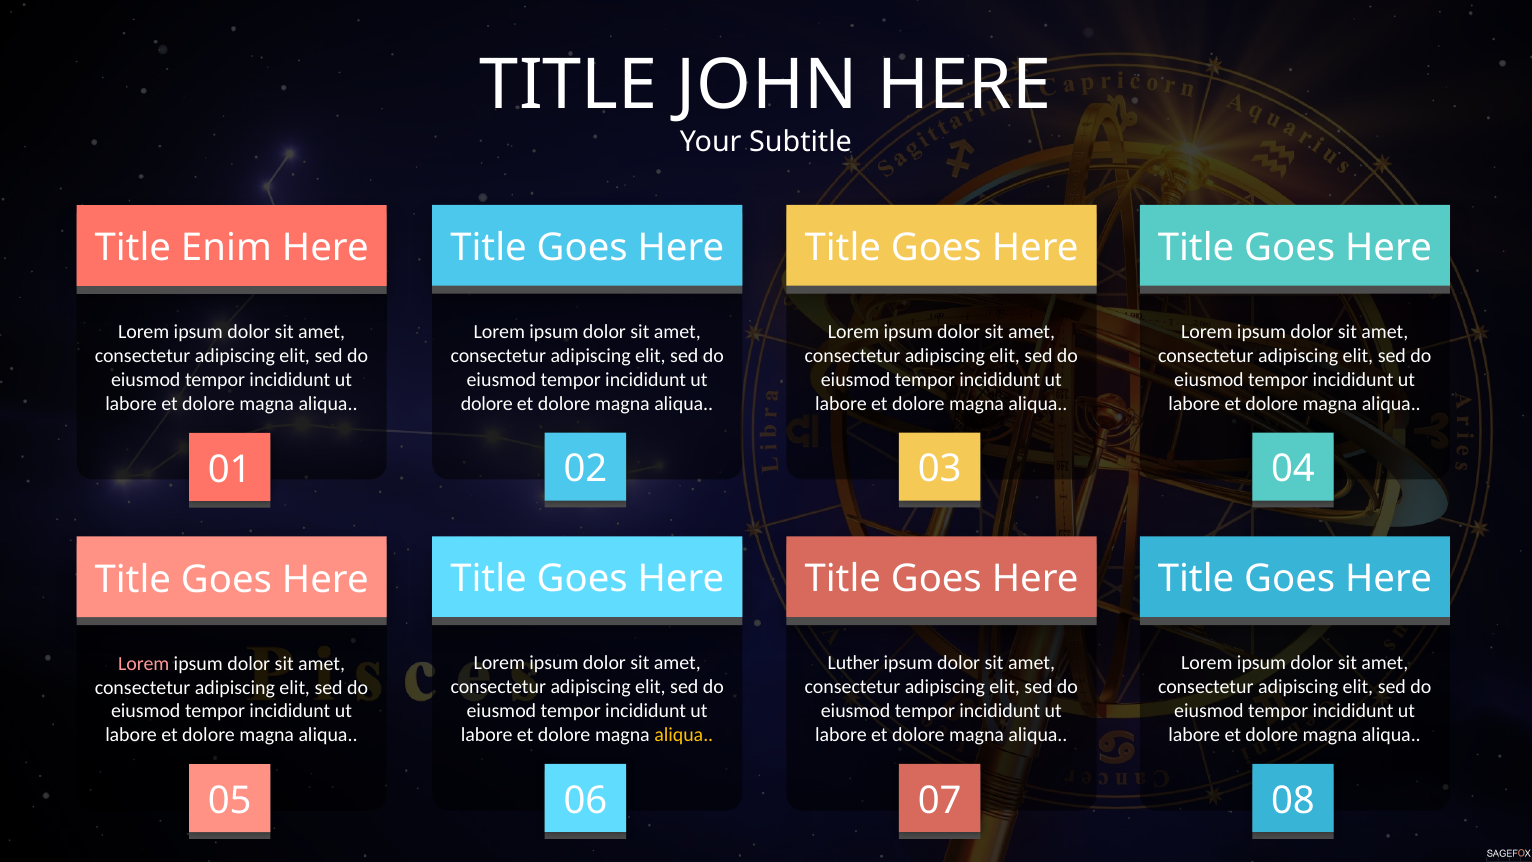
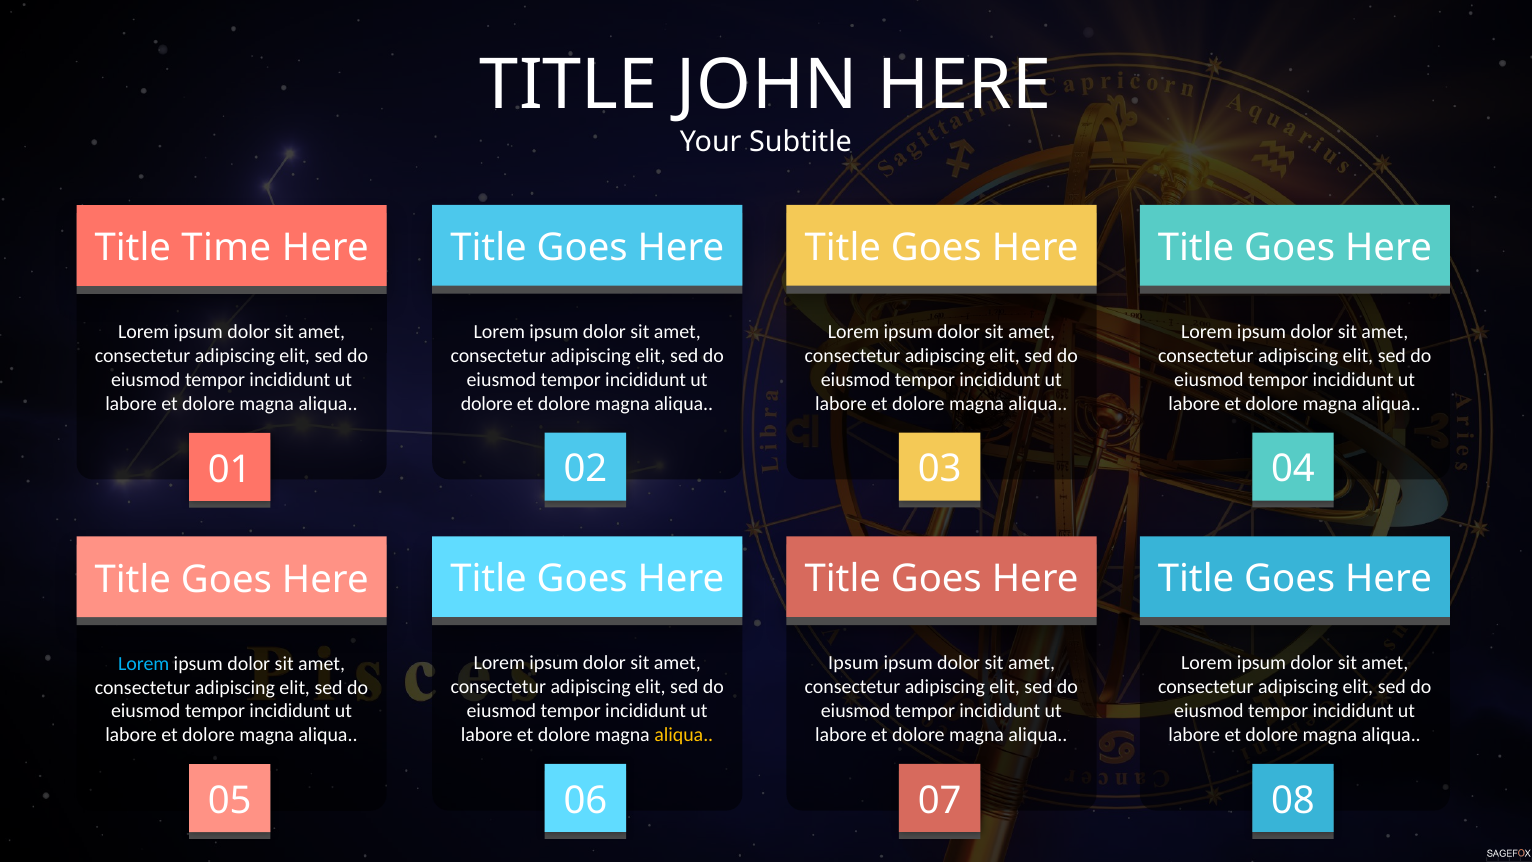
Enim: Enim -> Time
Luther at (854, 663): Luther -> Ipsum
Lorem at (144, 663) colour: pink -> light blue
